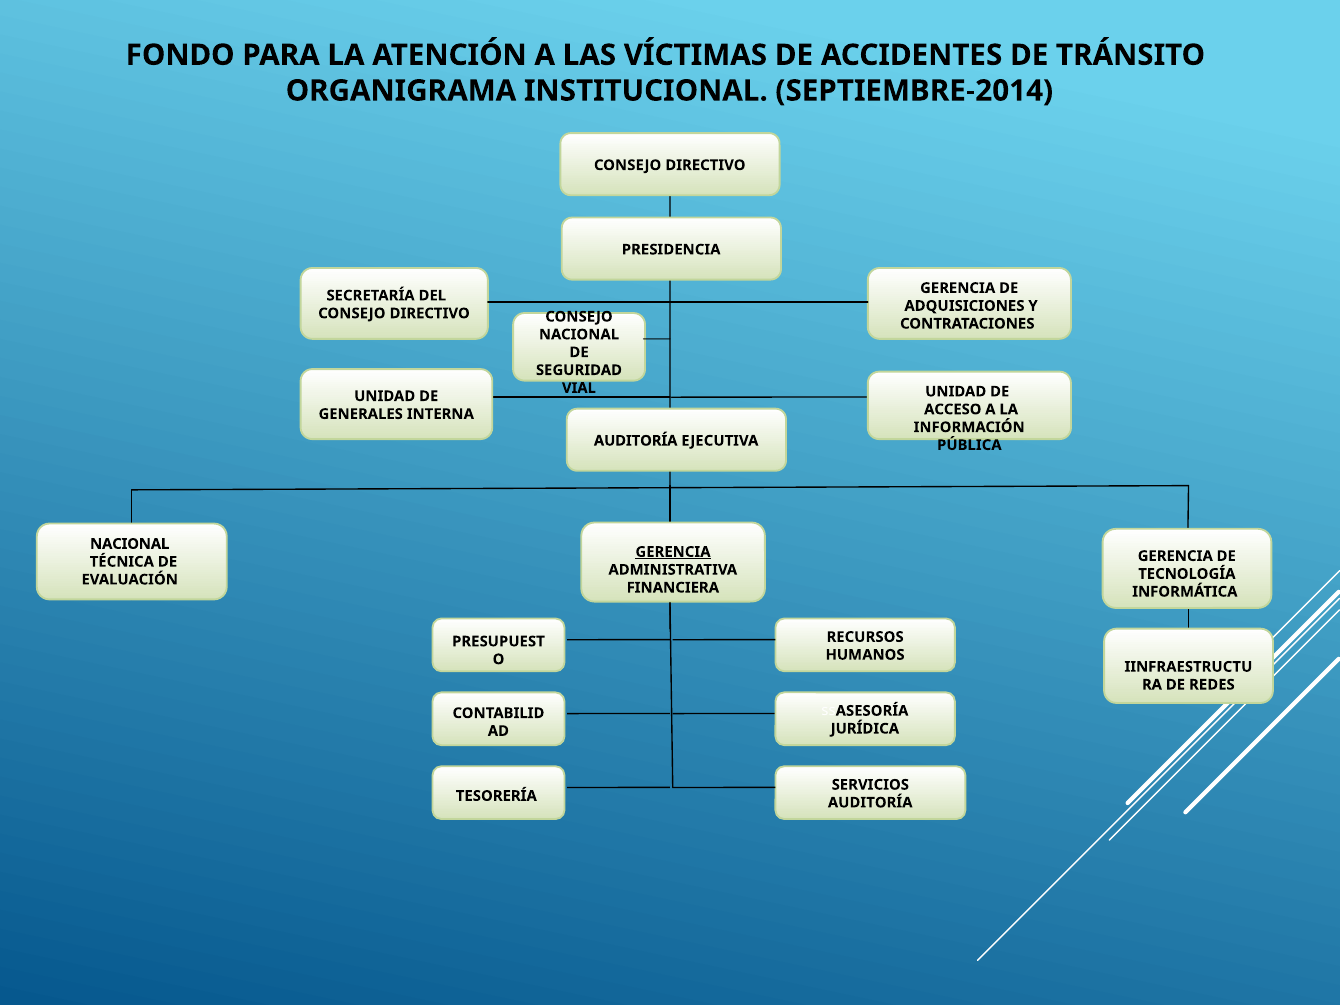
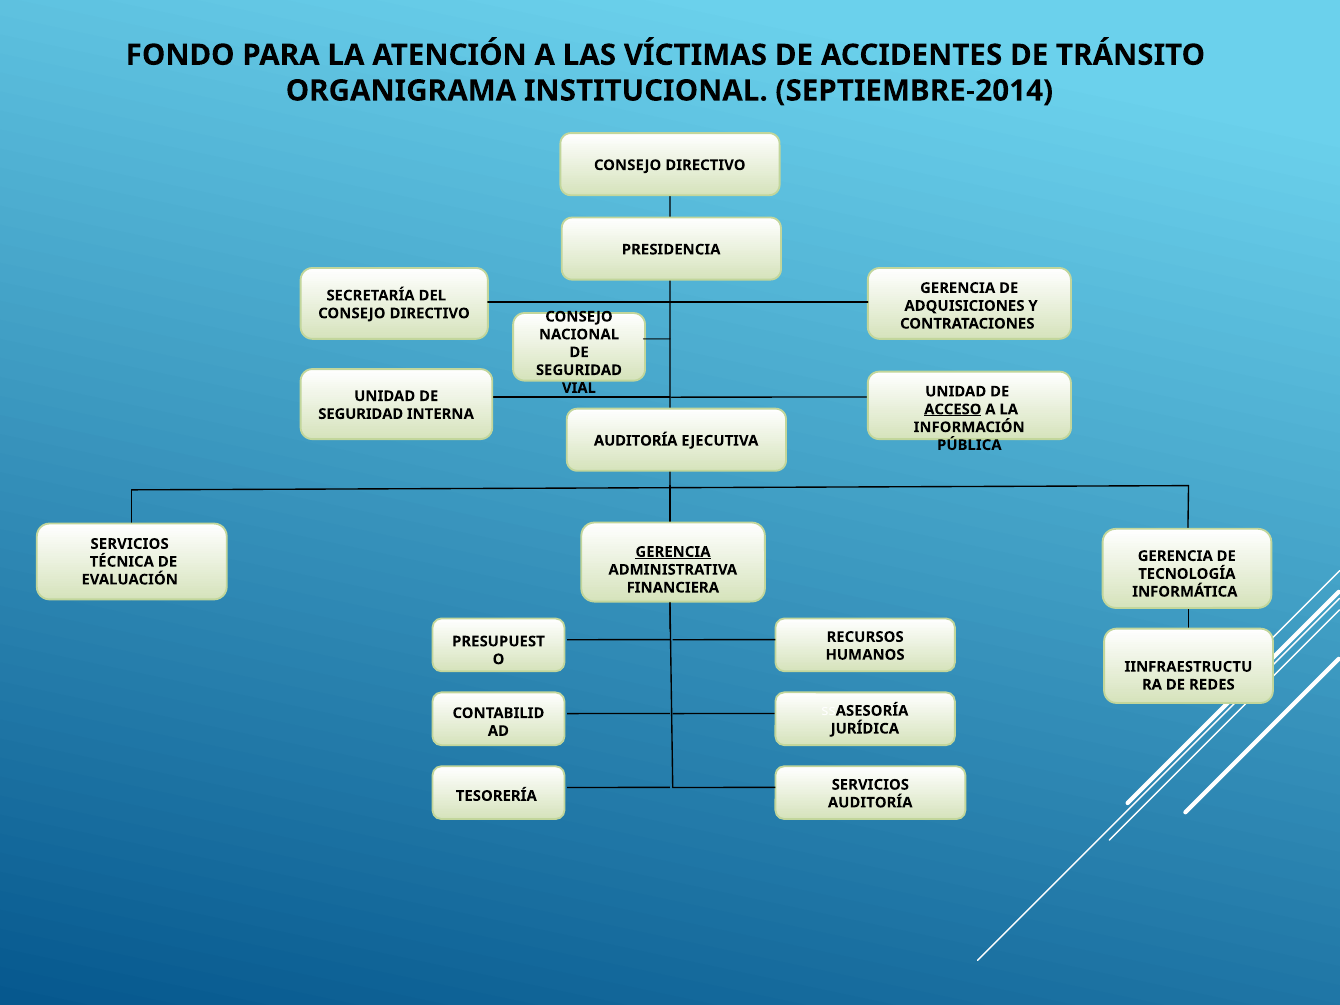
ACCESO underline: none -> present
GENERALES at (361, 414): GENERALES -> SEGURIDAD
NACIONAL at (130, 544): NACIONAL -> SERVICIOS
